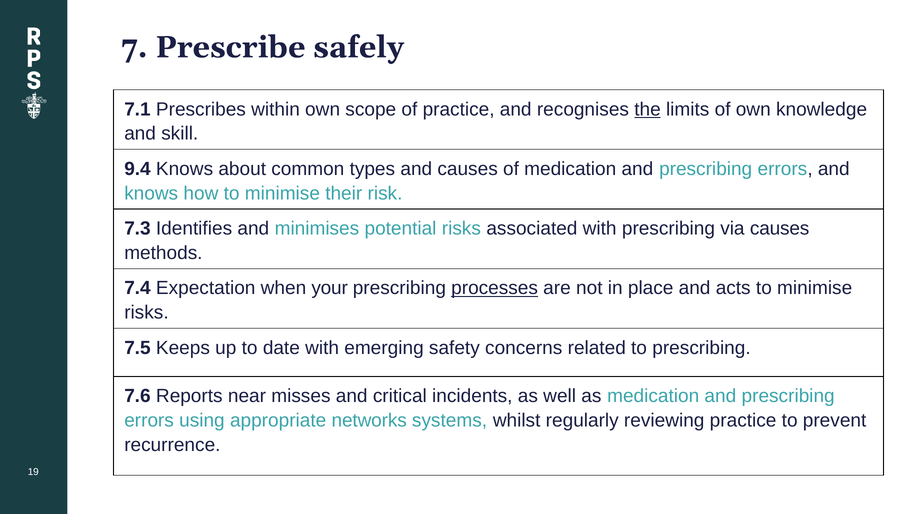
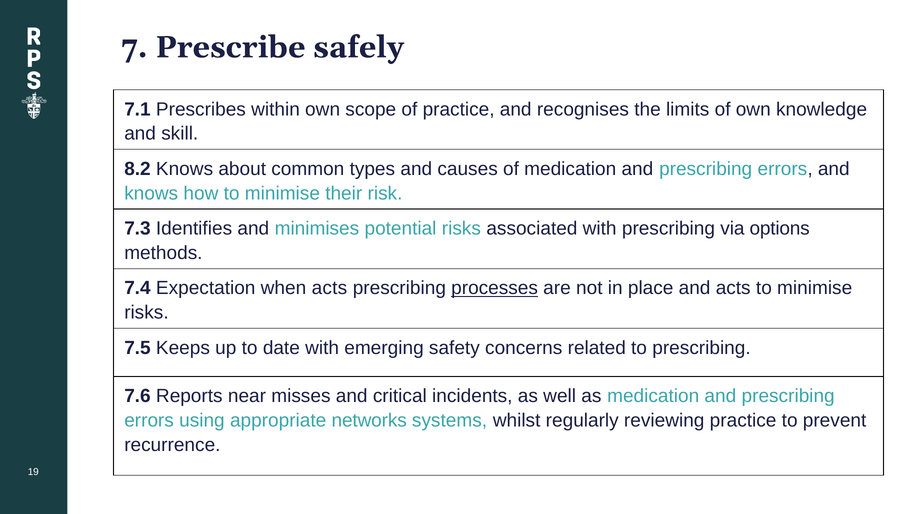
the underline: present -> none
9.4: 9.4 -> 8.2
via causes: causes -> options
when your: your -> acts
